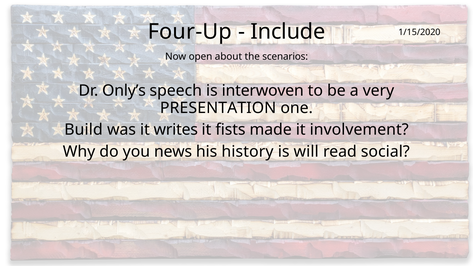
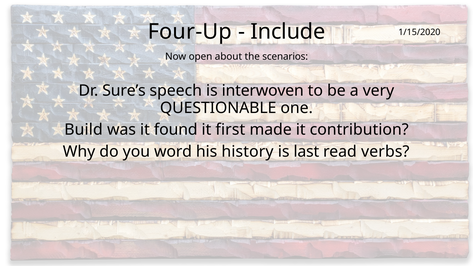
Only’s: Only’s -> Sure’s
PRESENTATION: PRESENTATION -> QUESTIONABLE
writes: writes -> found
fists: fists -> first
involvement: involvement -> contribution
news: news -> word
will: will -> last
social: social -> verbs
